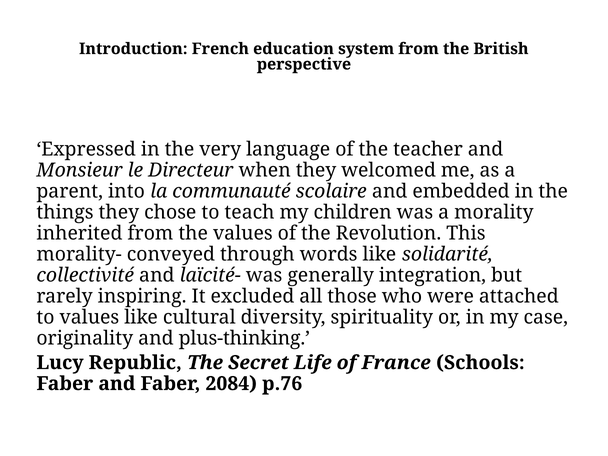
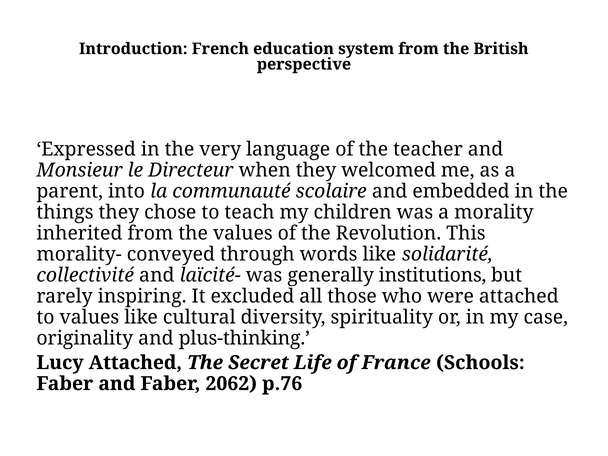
integration: integration -> institutions
Lucy Republic: Republic -> Attached
2084: 2084 -> 2062
